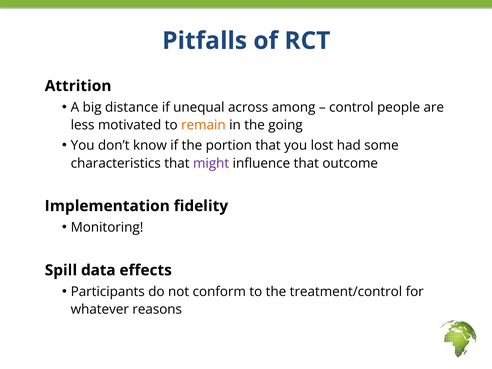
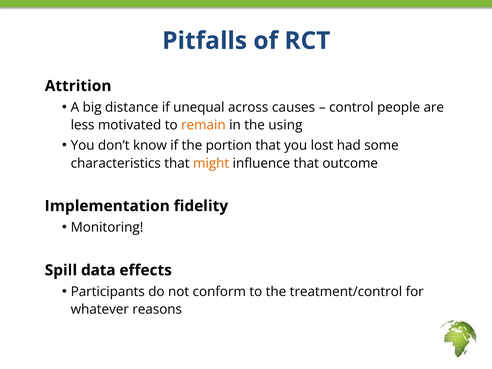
among: among -> causes
going: going -> using
might colour: purple -> orange
